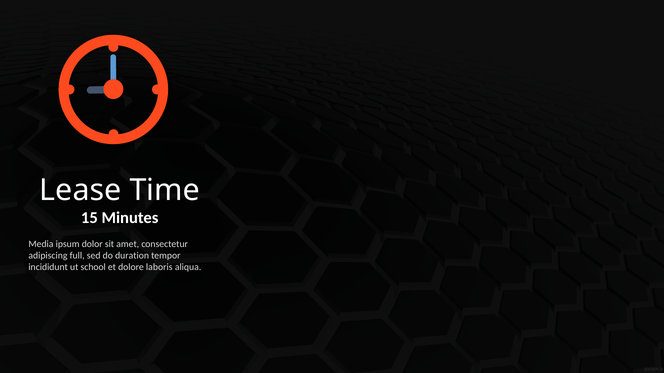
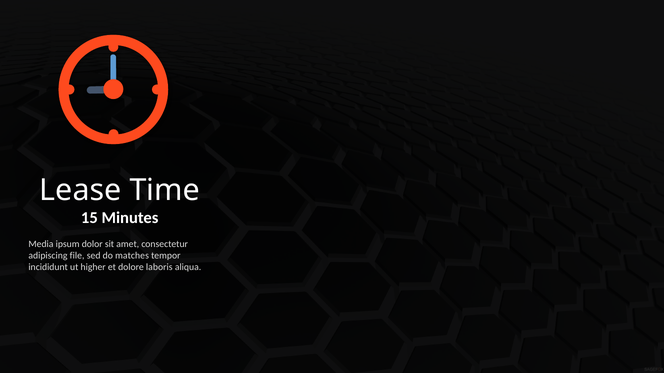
full: full -> file
duration: duration -> matches
school: school -> higher
